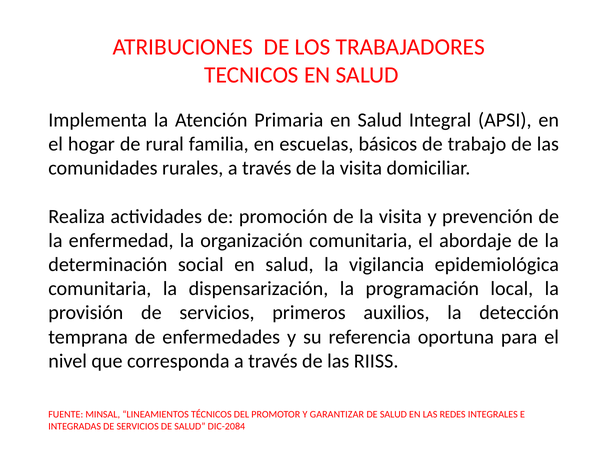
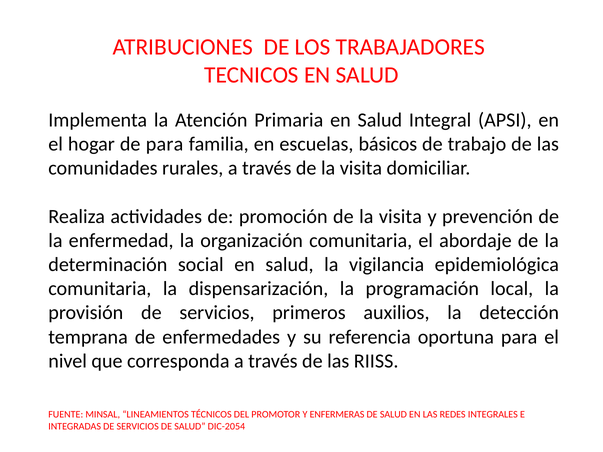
de rural: rural -> para
GARANTIZAR: GARANTIZAR -> ENFERMERAS
DIC-2084: DIC-2084 -> DIC-2054
